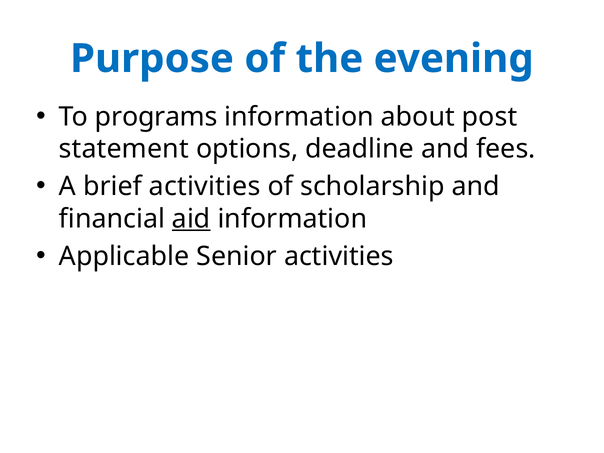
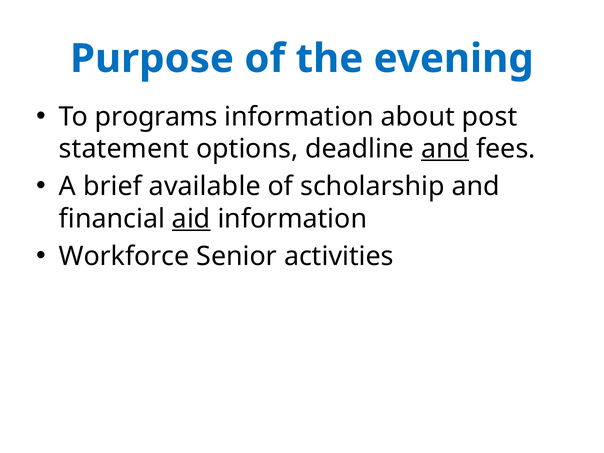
and at (445, 149) underline: none -> present
brief activities: activities -> available
Applicable: Applicable -> Workforce
